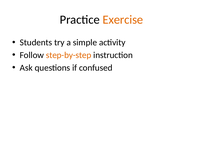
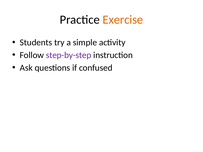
step-by-step colour: orange -> purple
